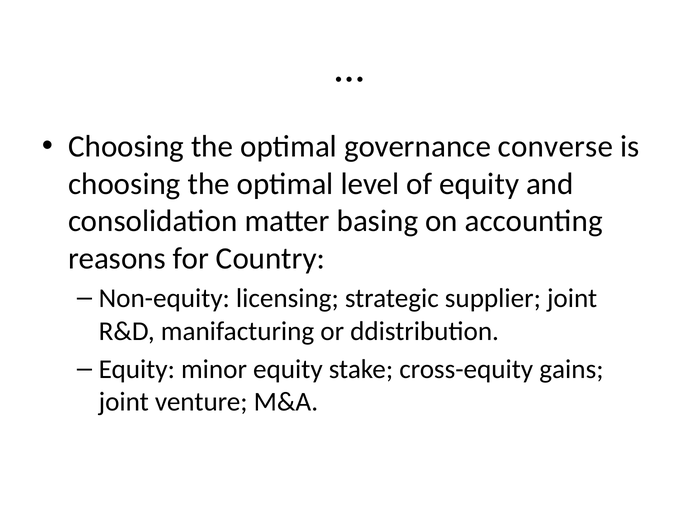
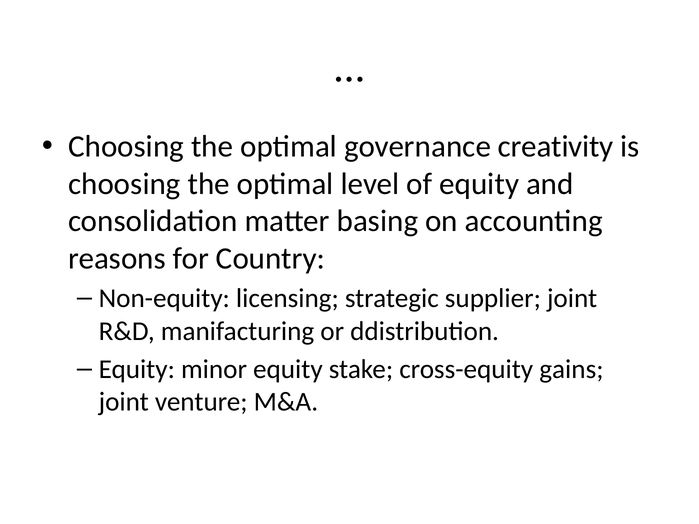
converse: converse -> creativity
